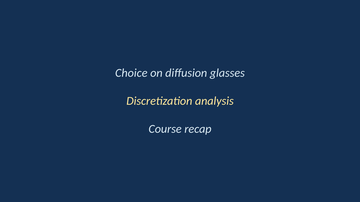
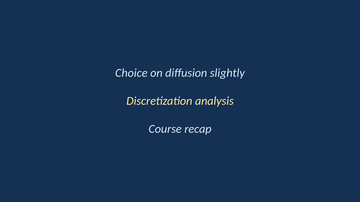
glasses: glasses -> slightly
